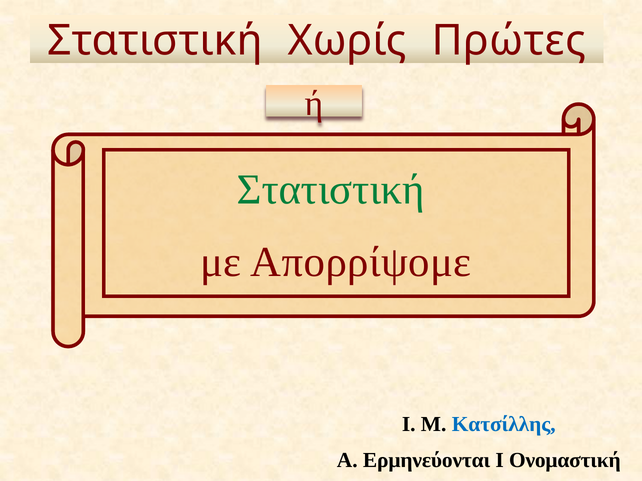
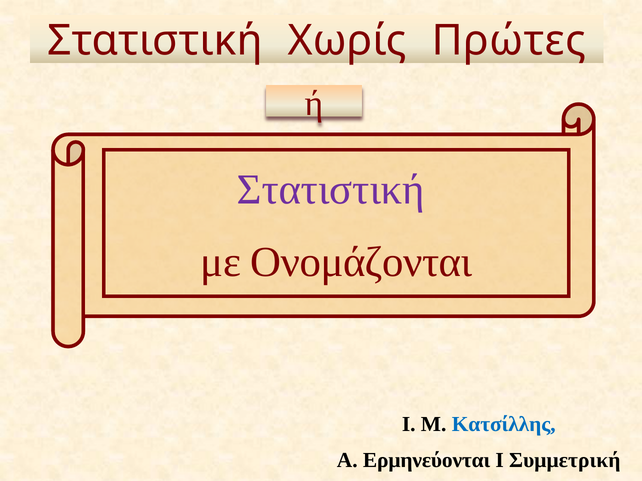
Στατιστική at (331, 190) colour: green -> purple
Απορρίψομε: Απορρίψομε -> Ονομάζονται
Ονομαστική: Ονομαστική -> Συμμετρική
